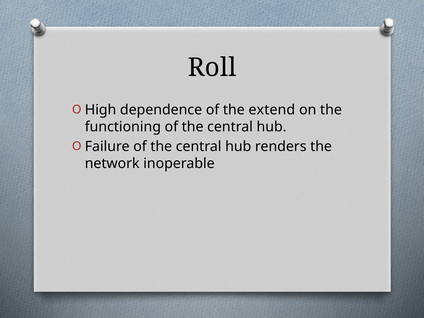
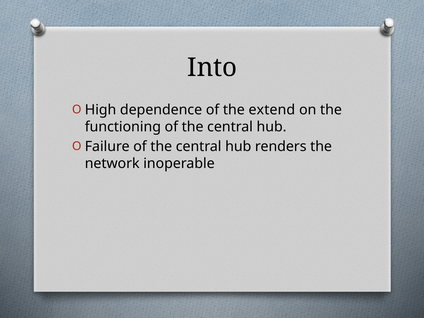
Roll: Roll -> Into
